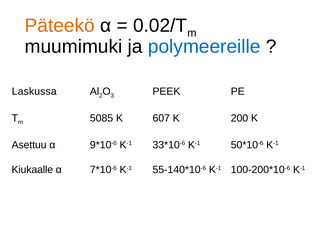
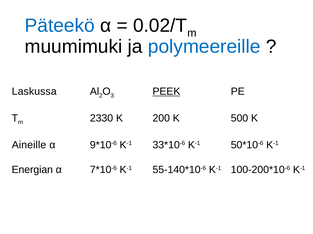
Päteekö colour: orange -> blue
PEEK underline: none -> present
5085: 5085 -> 2330
607: 607 -> 200
200: 200 -> 500
Asettuu: Asettuu -> Aineille
Kiukaalle: Kiukaalle -> Energian
